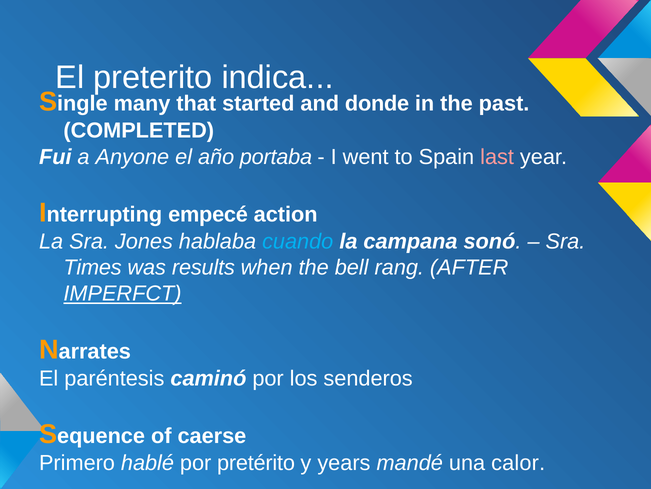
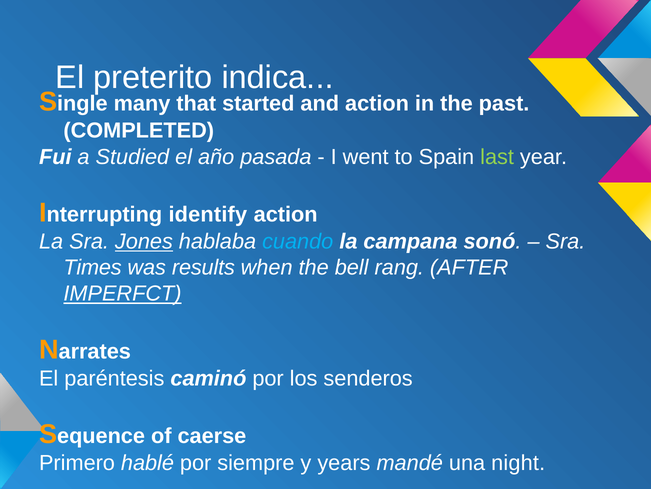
and donde: donde -> action
Anyone: Anyone -> Studied
portaba: portaba -> pasada
last colour: pink -> light green
empecé: empecé -> identify
Jones underline: none -> present
pretérito: pretérito -> siempre
calor: calor -> night
